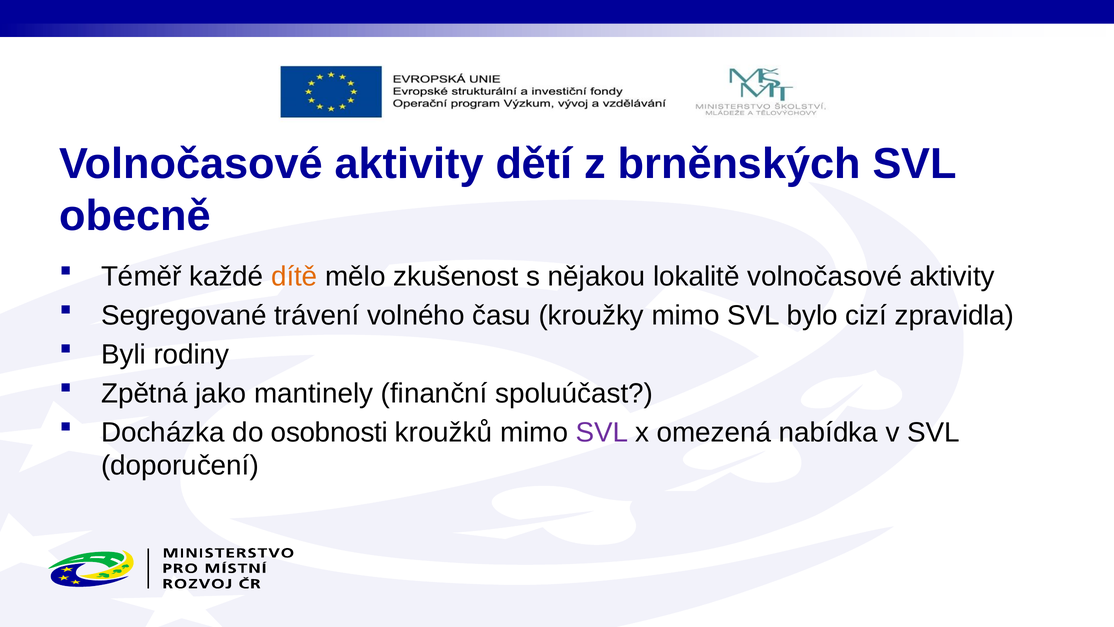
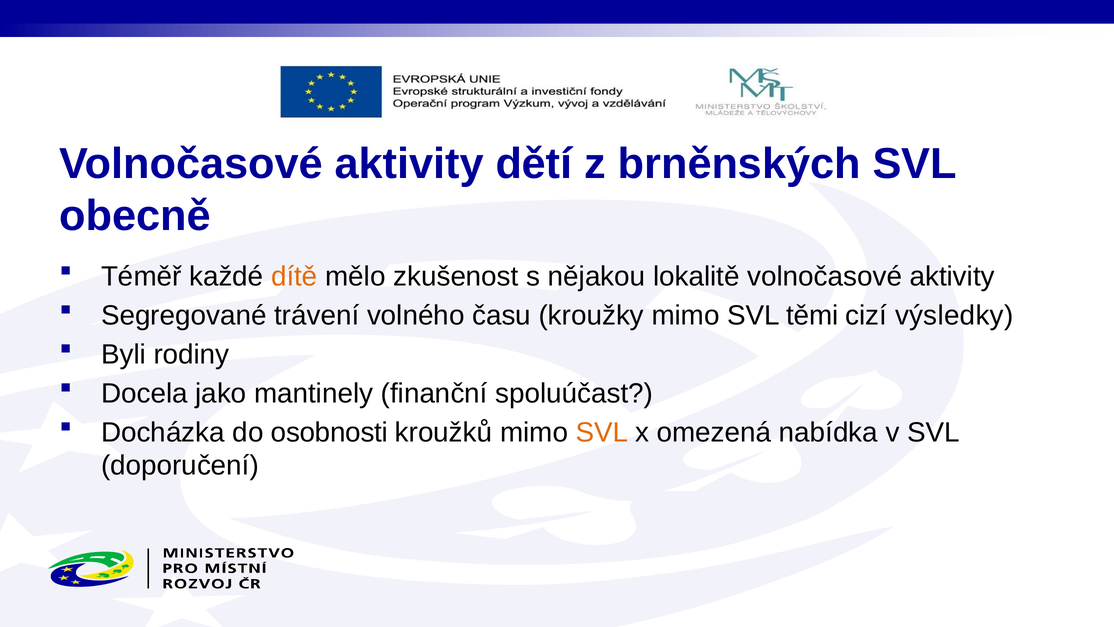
bylo: bylo -> těmi
zpravidla: zpravidla -> výsledky
Zpětná: Zpětná -> Docela
SVL at (602, 432) colour: purple -> orange
